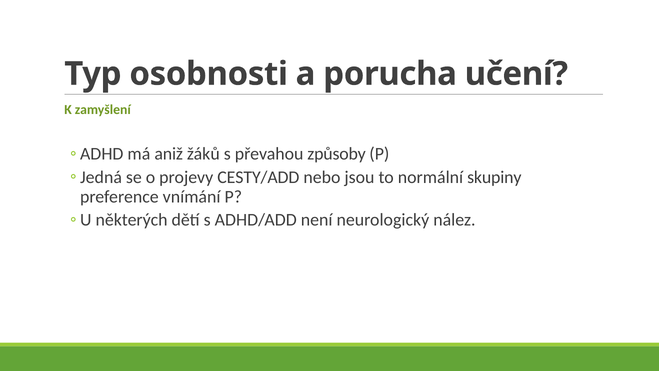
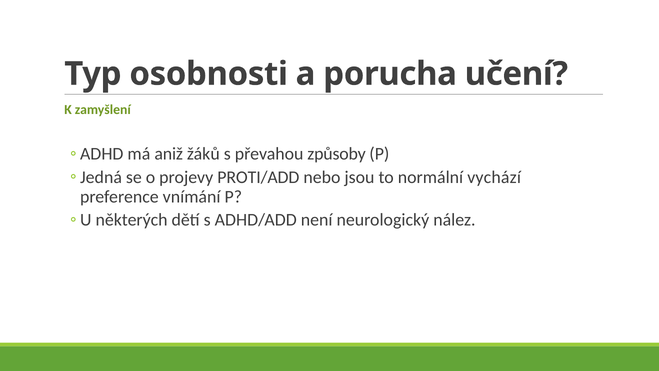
CESTY/ADD: CESTY/ADD -> PROTI/ADD
skupiny: skupiny -> vychází
